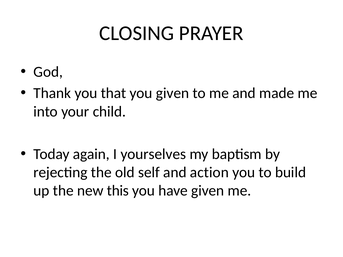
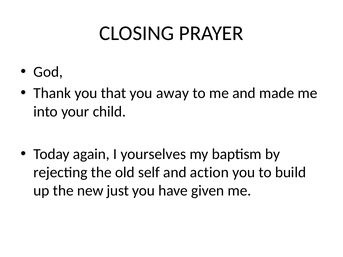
you given: given -> away
this: this -> just
